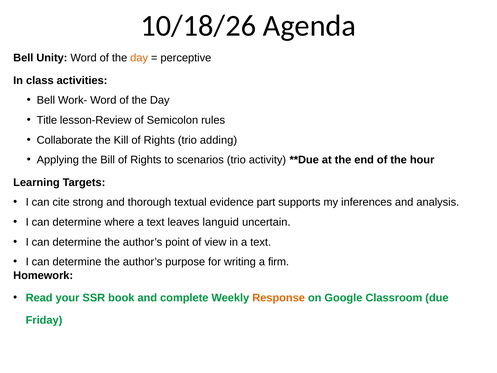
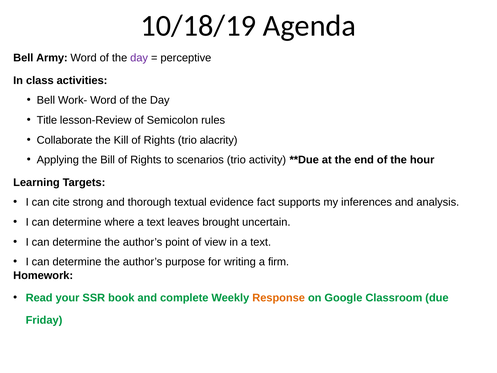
10/18/26: 10/18/26 -> 10/18/19
Unity: Unity -> Army
day at (139, 58) colour: orange -> purple
adding: adding -> alacrity
part: part -> fact
languid: languid -> brought
